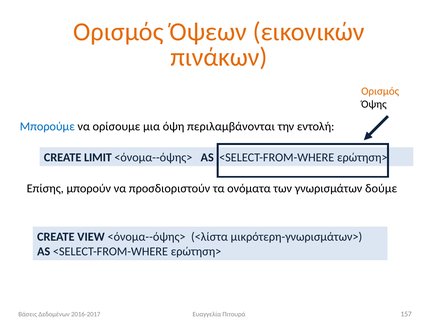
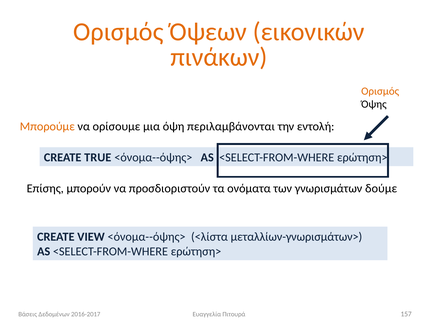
Μπορούμε colour: blue -> orange
LIMIT: LIMIT -> TRUE
μικρότερη-γνωρισμάτων>: μικρότερη-γνωρισμάτων> -> μεταλλίων-γνωρισμάτων>
